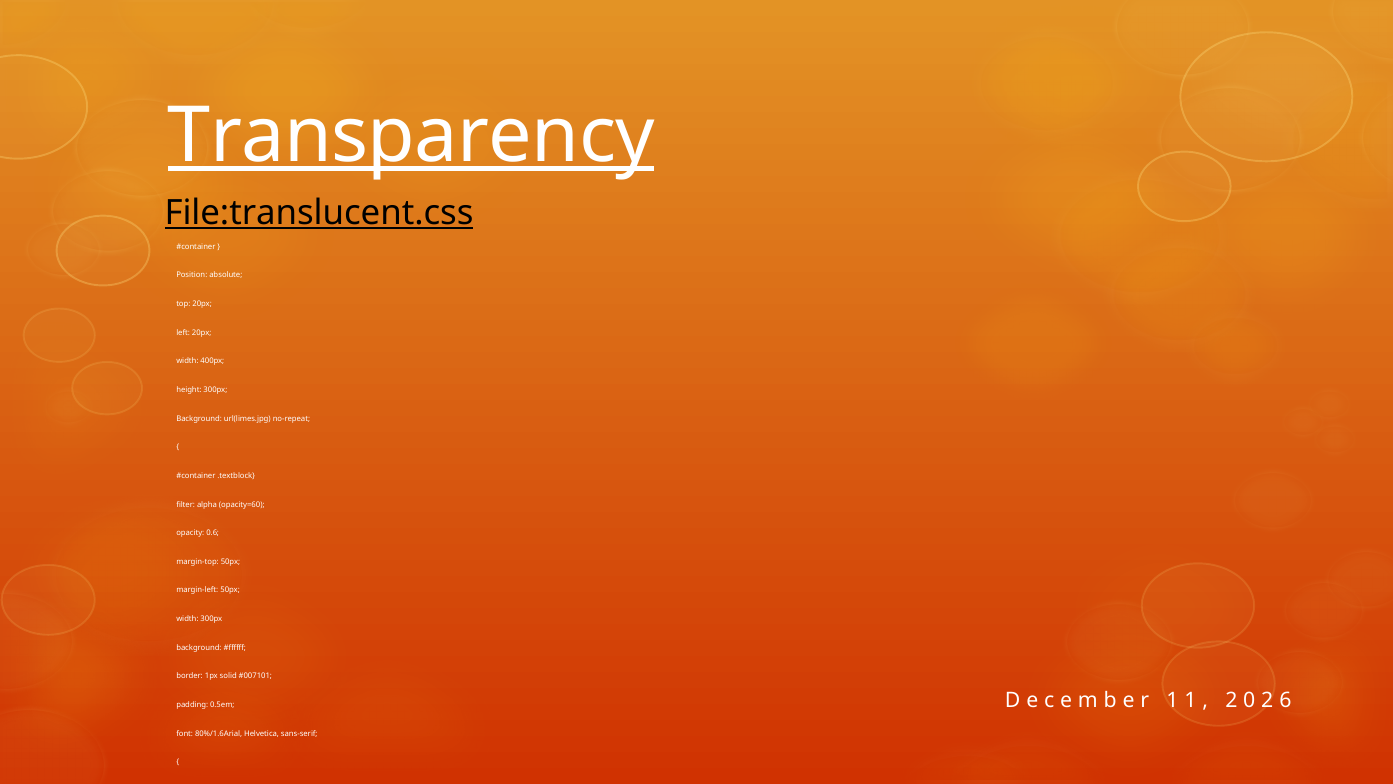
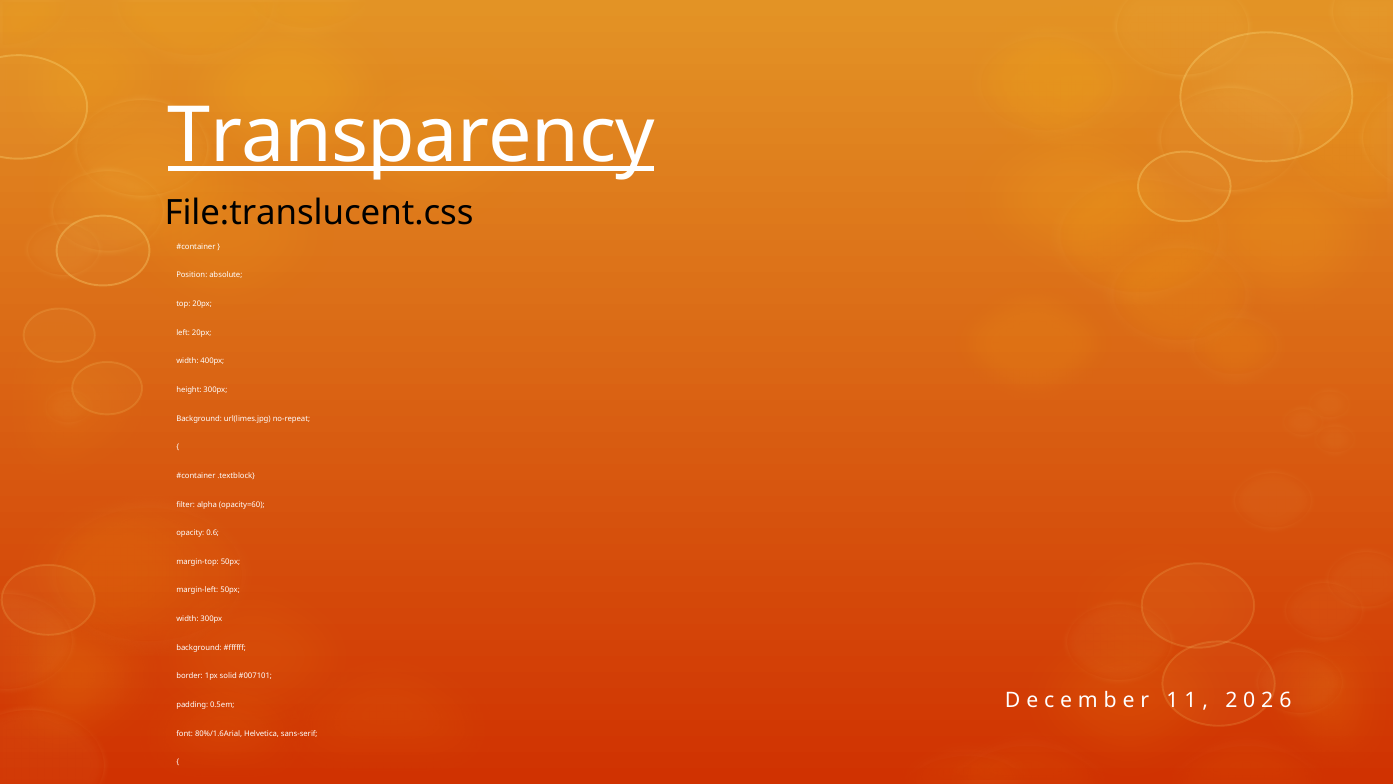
File:translucent.css underline: present -> none
